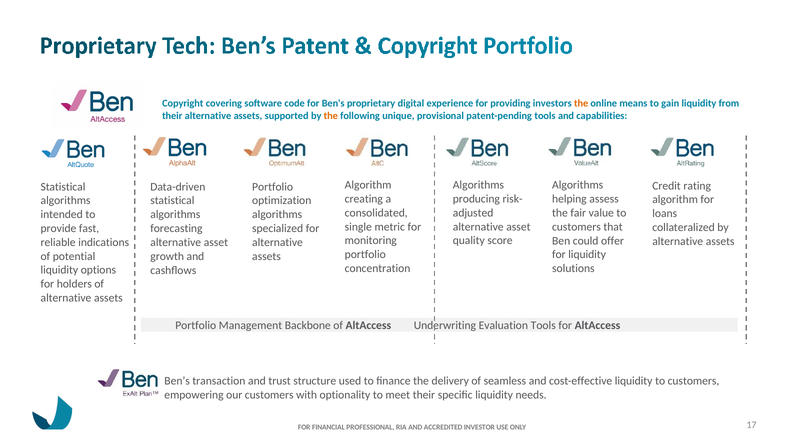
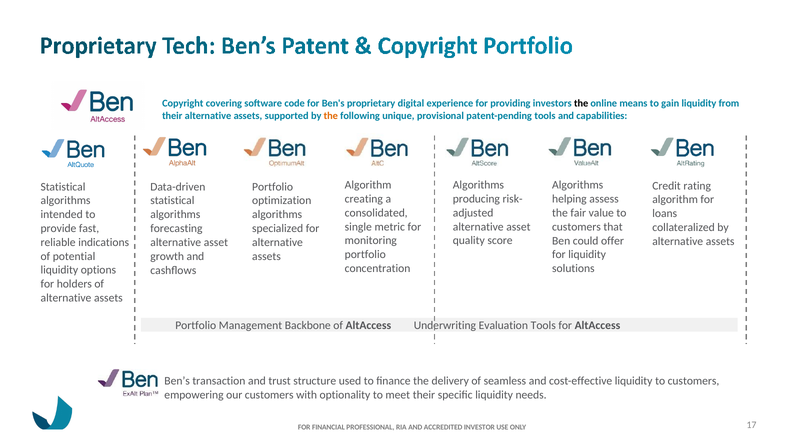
the at (581, 103) colour: orange -> black
